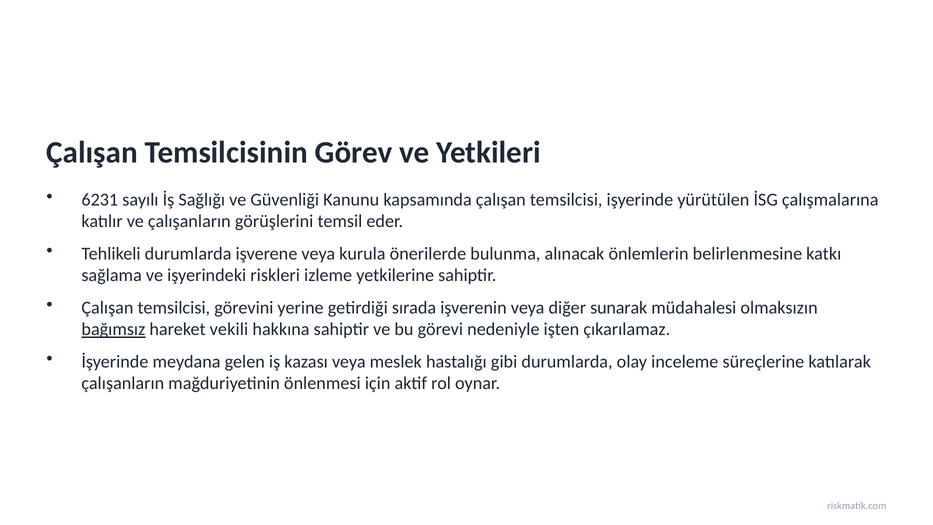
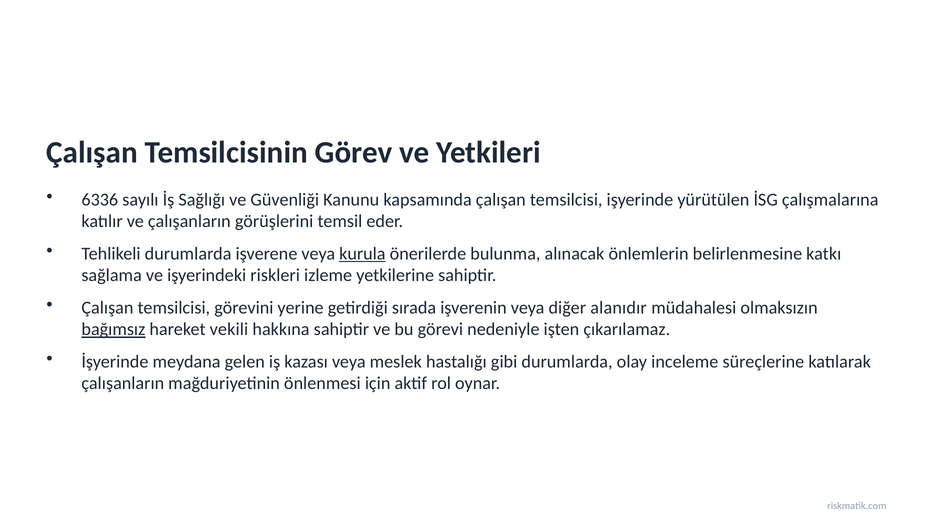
6231: 6231 -> 6336
kurula underline: none -> present
sunarak: sunarak -> alanıdır
